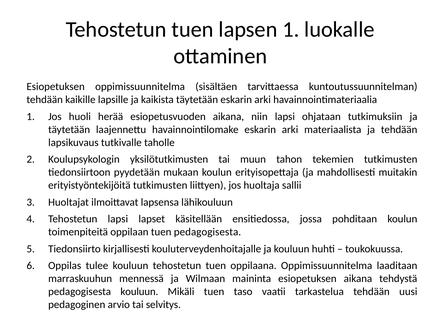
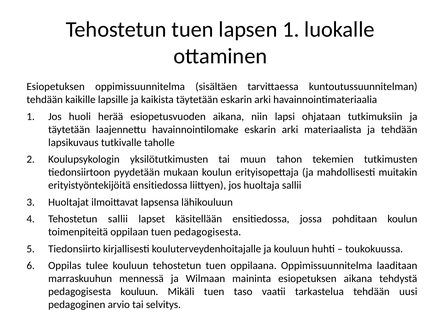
erityistyöntekijöitä tutkimusten: tutkimusten -> ensitiedossa
Tehostetun lapsi: lapsi -> sallii
